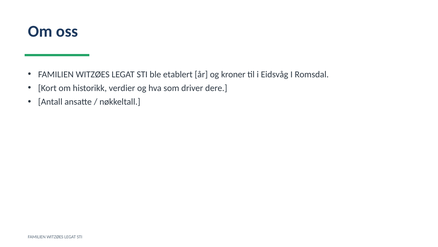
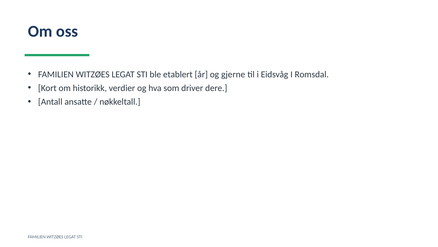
kroner: kroner -> gjerne
